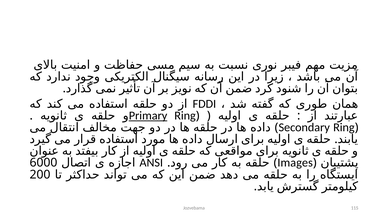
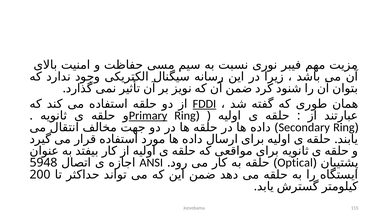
FDDI underline: none -> present
Images: Images -> Optical
6000: 6000 -> 5948
